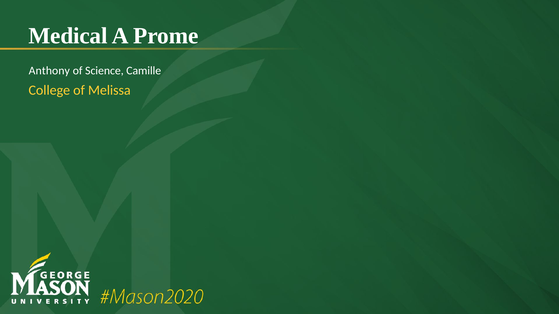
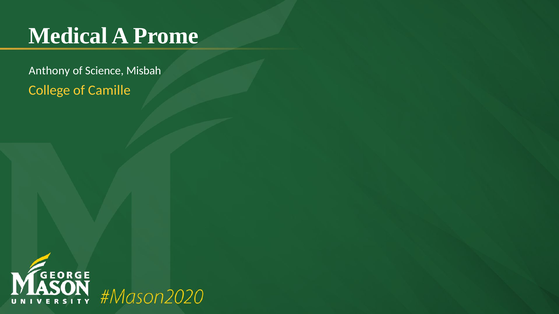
Camille: Camille -> Misbah
Melissa: Melissa -> Camille
